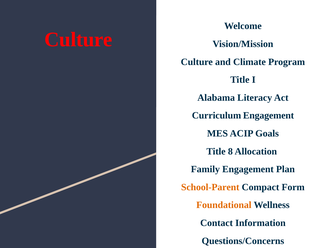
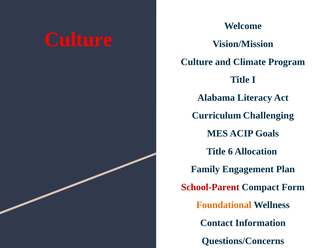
Curriculum Engagement: Engagement -> Challenging
8: 8 -> 6
School-Parent colour: orange -> red
